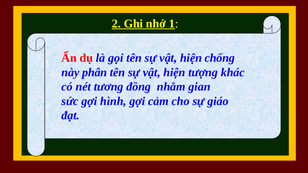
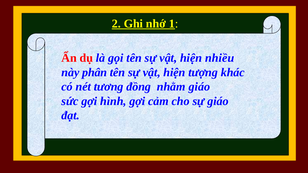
chống: chống -> nhiều
nhằm gian: gian -> giáo
